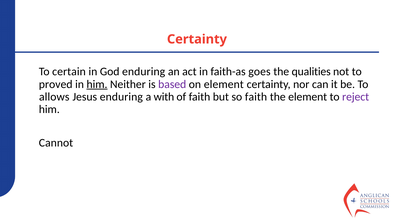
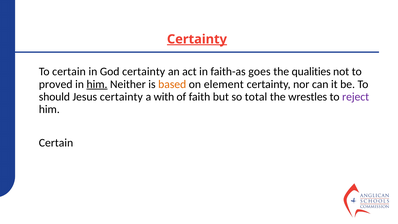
Certainty at (197, 39) underline: none -> present
God enduring: enduring -> certainty
based colour: purple -> orange
allows: allows -> should
Jesus enduring: enduring -> certainty
so faith: faith -> total
the element: element -> wrestles
Cannot at (56, 143): Cannot -> Certain
